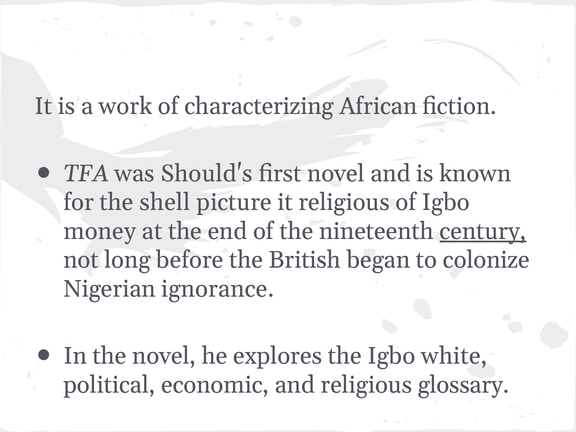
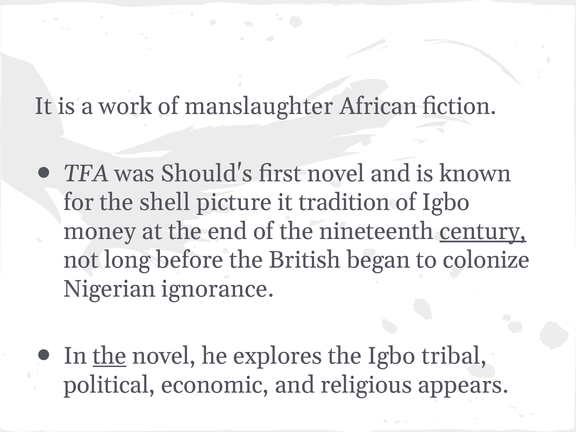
characterizing: characterizing -> manslaughter
it religious: religious -> tradition
the at (109, 356) underline: none -> present
white: white -> tribal
glossary: glossary -> appears
